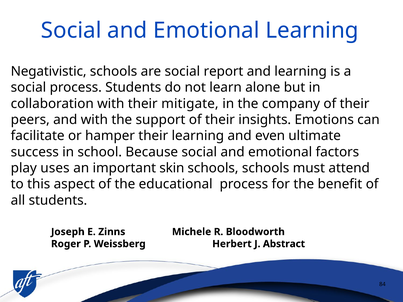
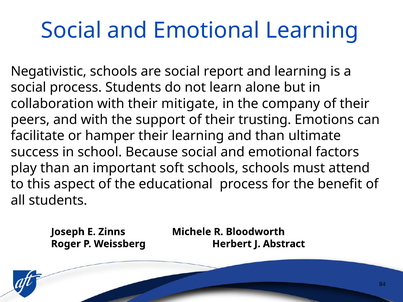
insights: insights -> trusting
and even: even -> than
play uses: uses -> than
skin: skin -> soft
